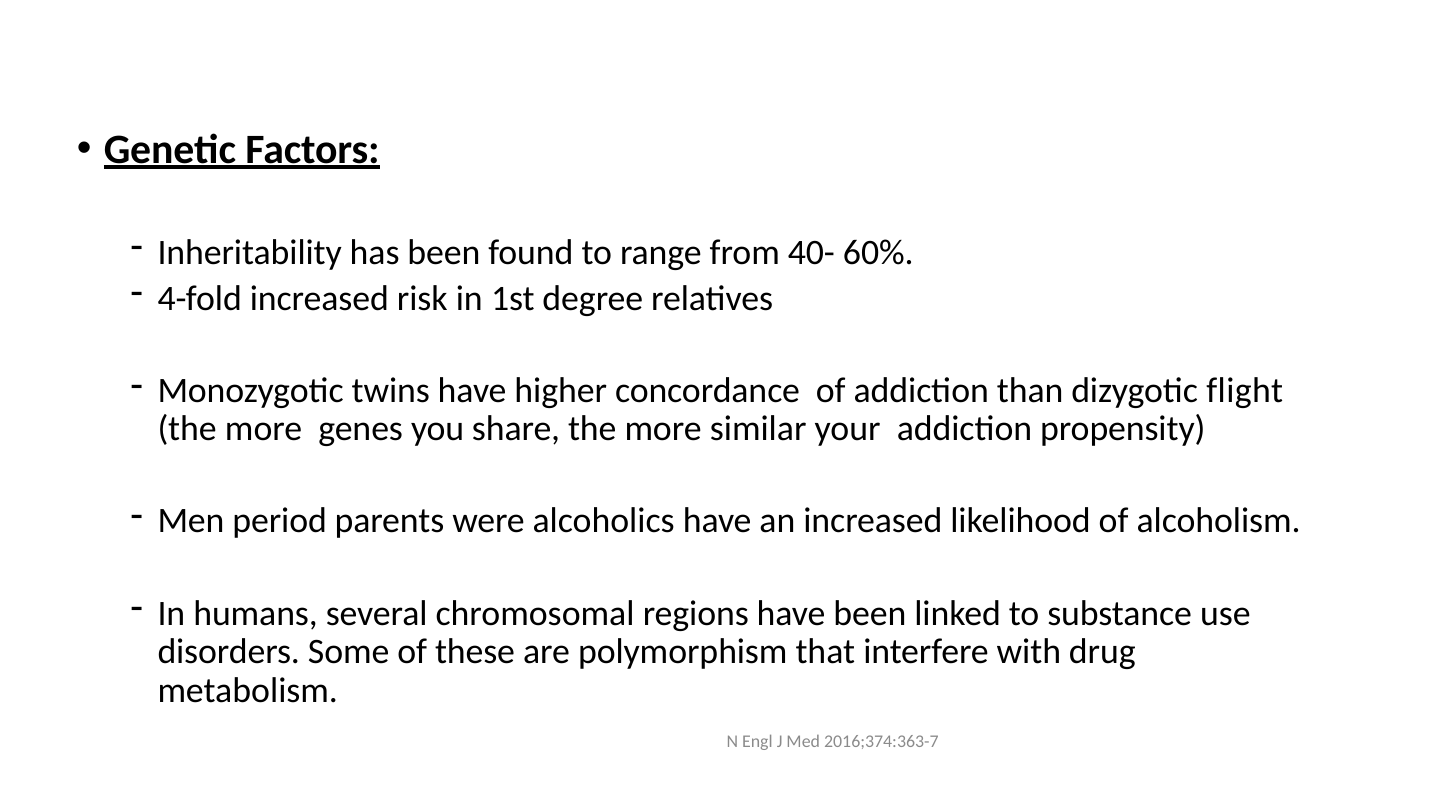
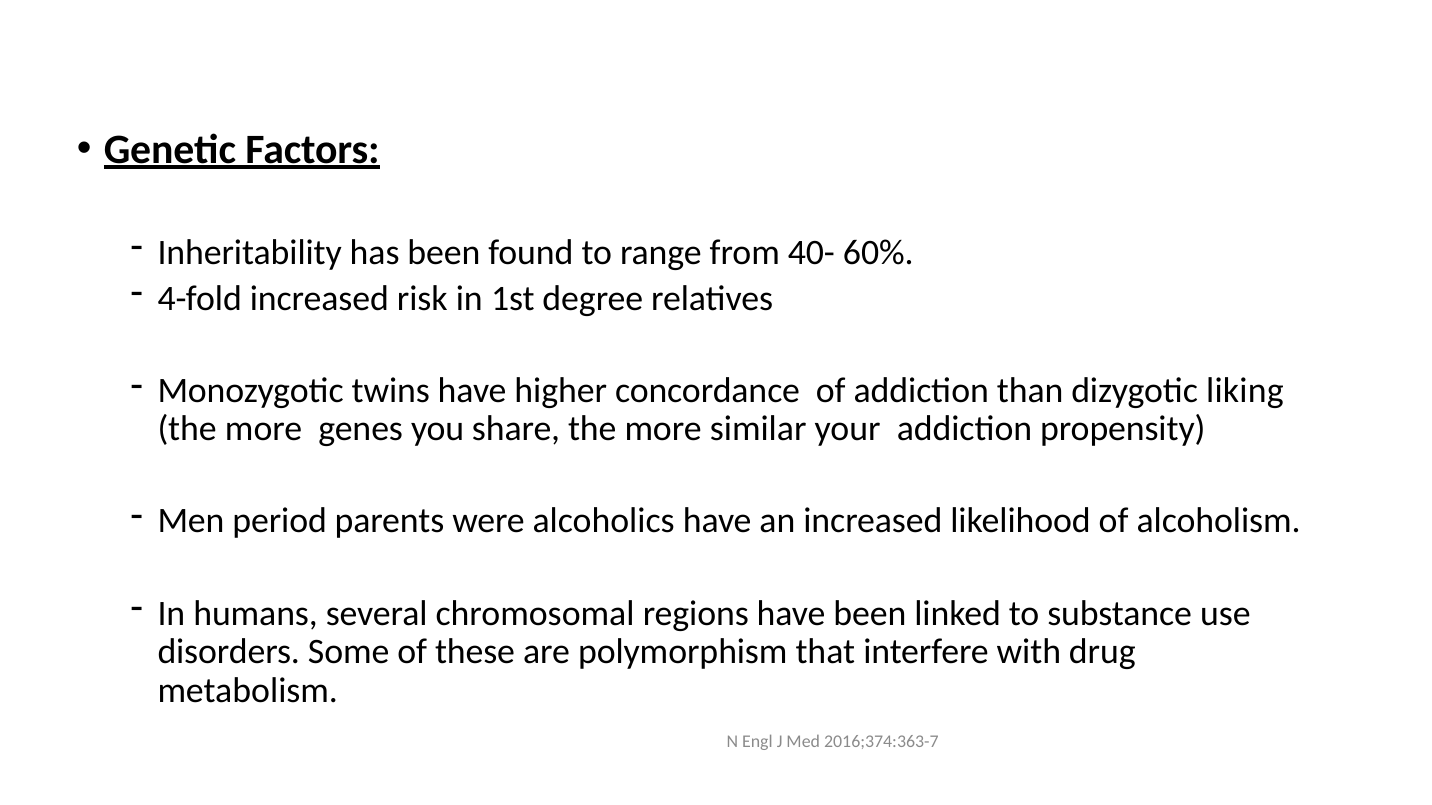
flight: flight -> liking
